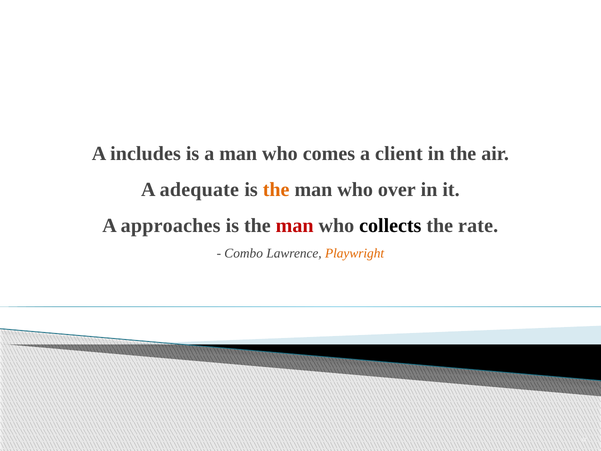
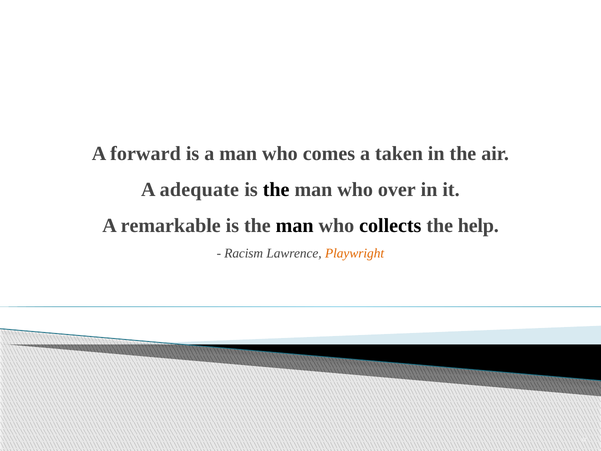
includes: includes -> forward
client: client -> taken
the at (276, 189) colour: orange -> black
approaches: approaches -> remarkable
man at (295, 226) colour: red -> black
rate: rate -> help
Combo: Combo -> Racism
